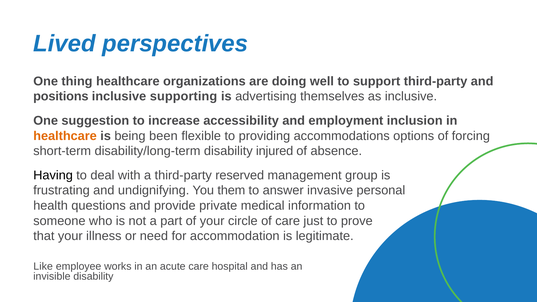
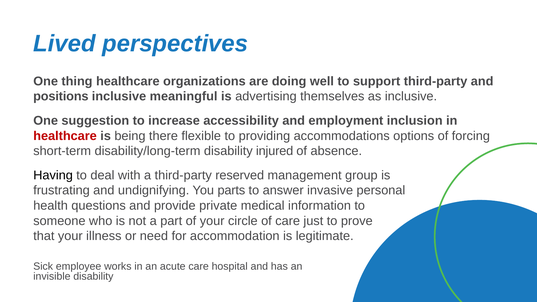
supporting: supporting -> meaningful
healthcare at (65, 136) colour: orange -> red
been: been -> there
them: them -> parts
Like: Like -> Sick
